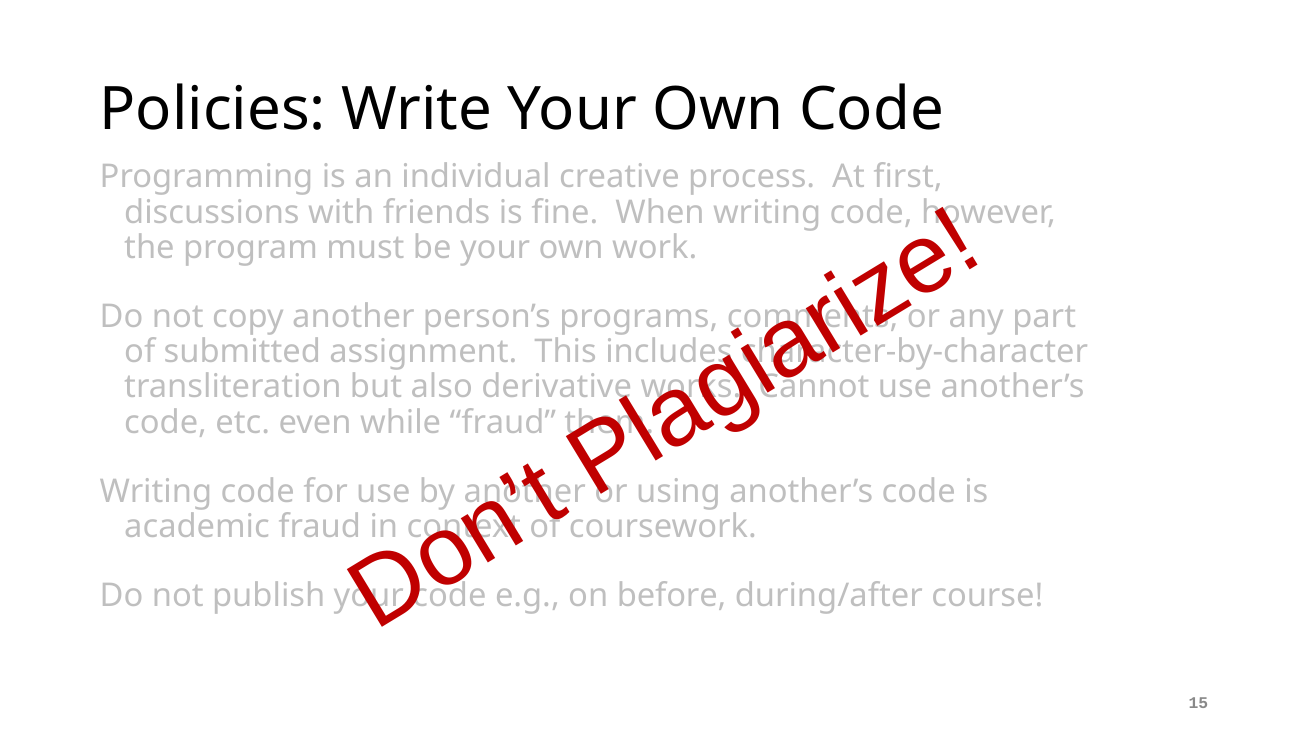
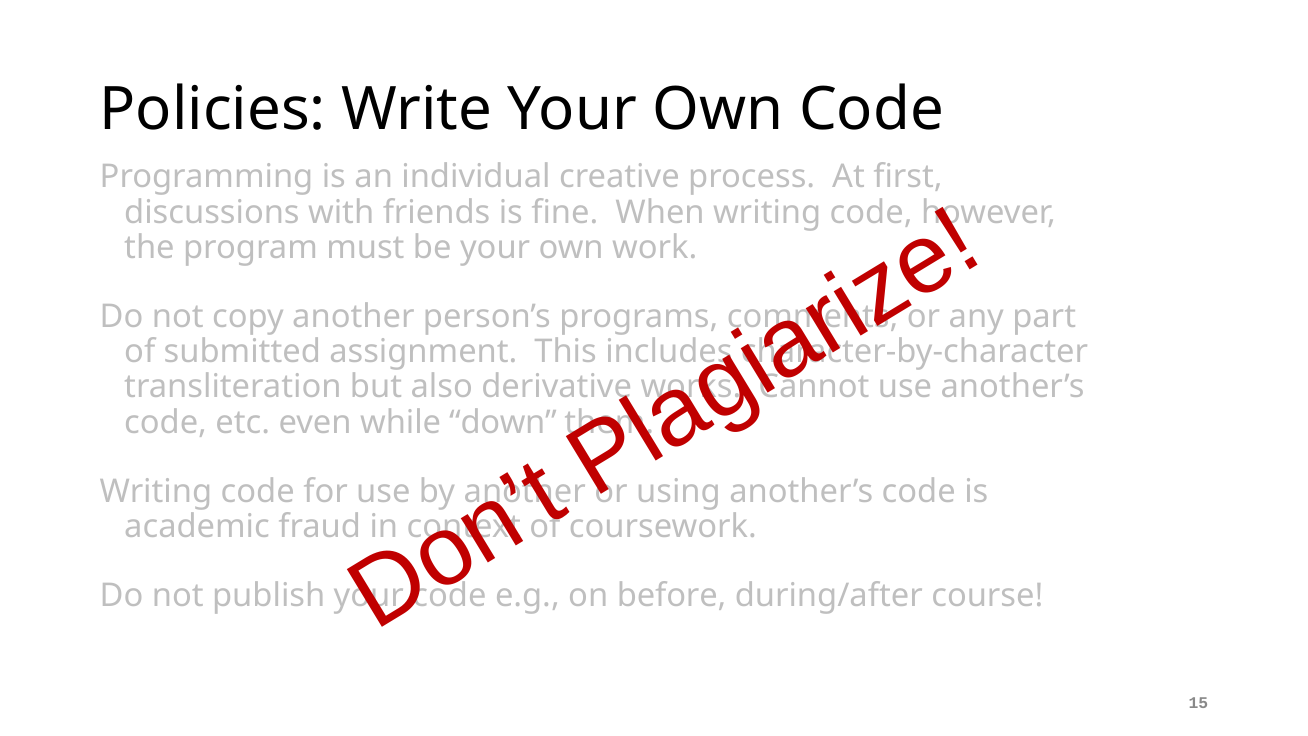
while fraud: fraud -> down
